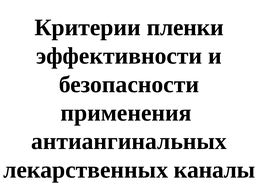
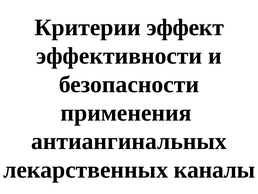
пленки: пленки -> эффект
